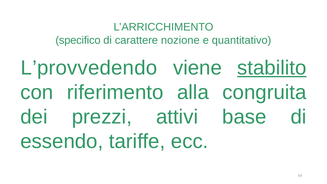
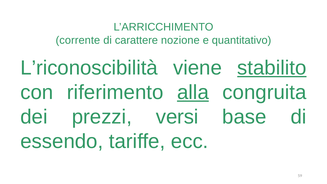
specifico: specifico -> corrente
L’provvedendo: L’provvedendo -> L’riconoscibilità
alla underline: none -> present
attivi: attivi -> versi
